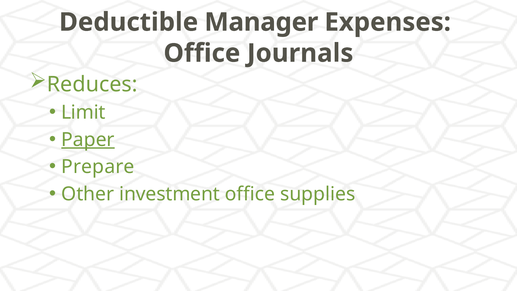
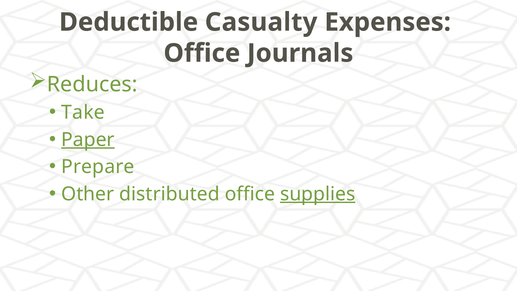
Manager: Manager -> Casualty
Limit: Limit -> Take
investment: investment -> distributed
supplies underline: none -> present
